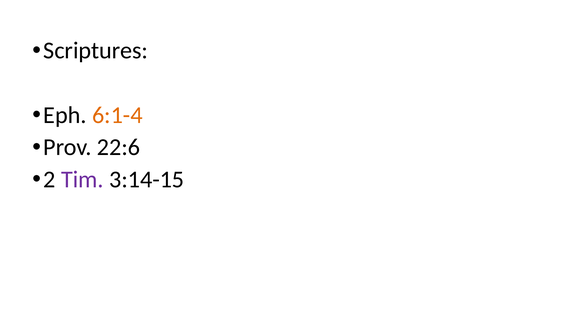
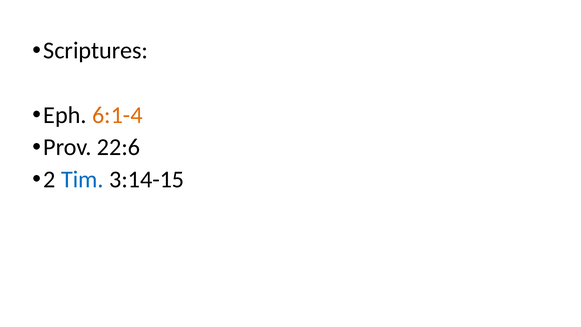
Tim colour: purple -> blue
